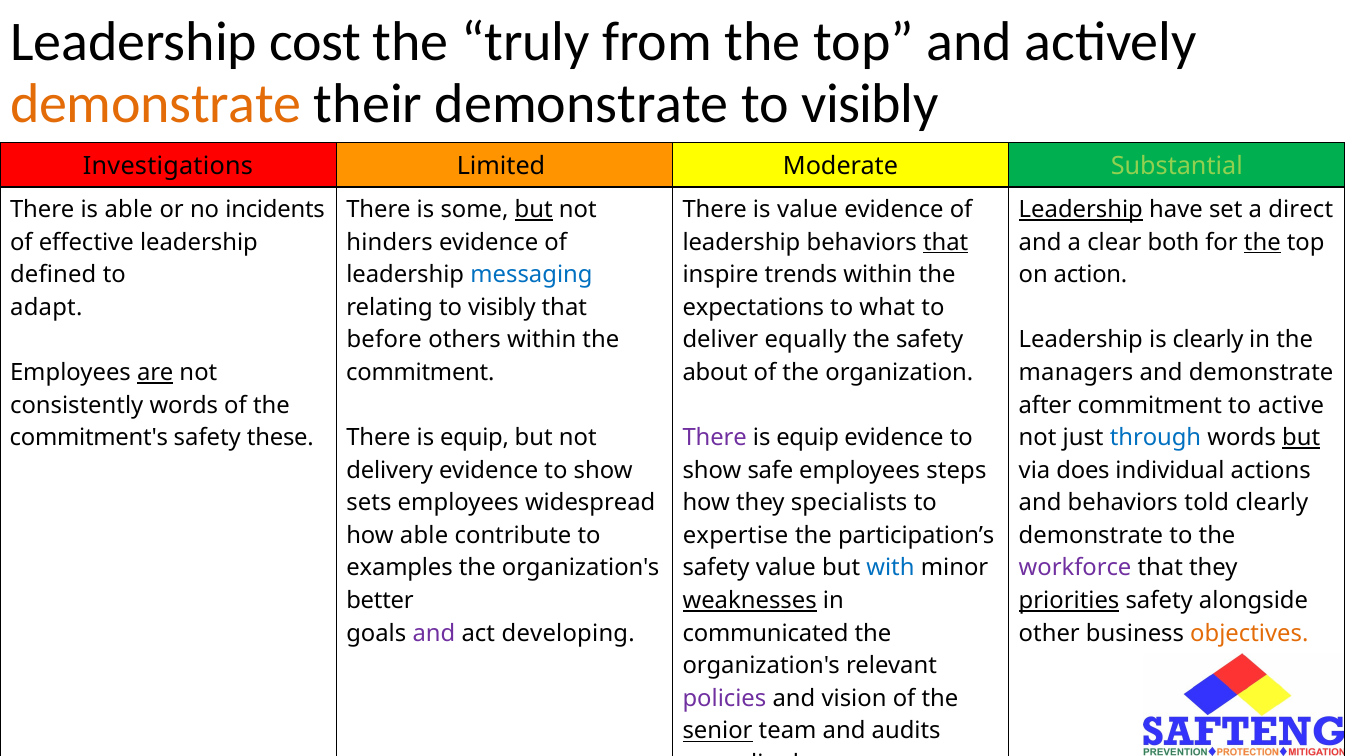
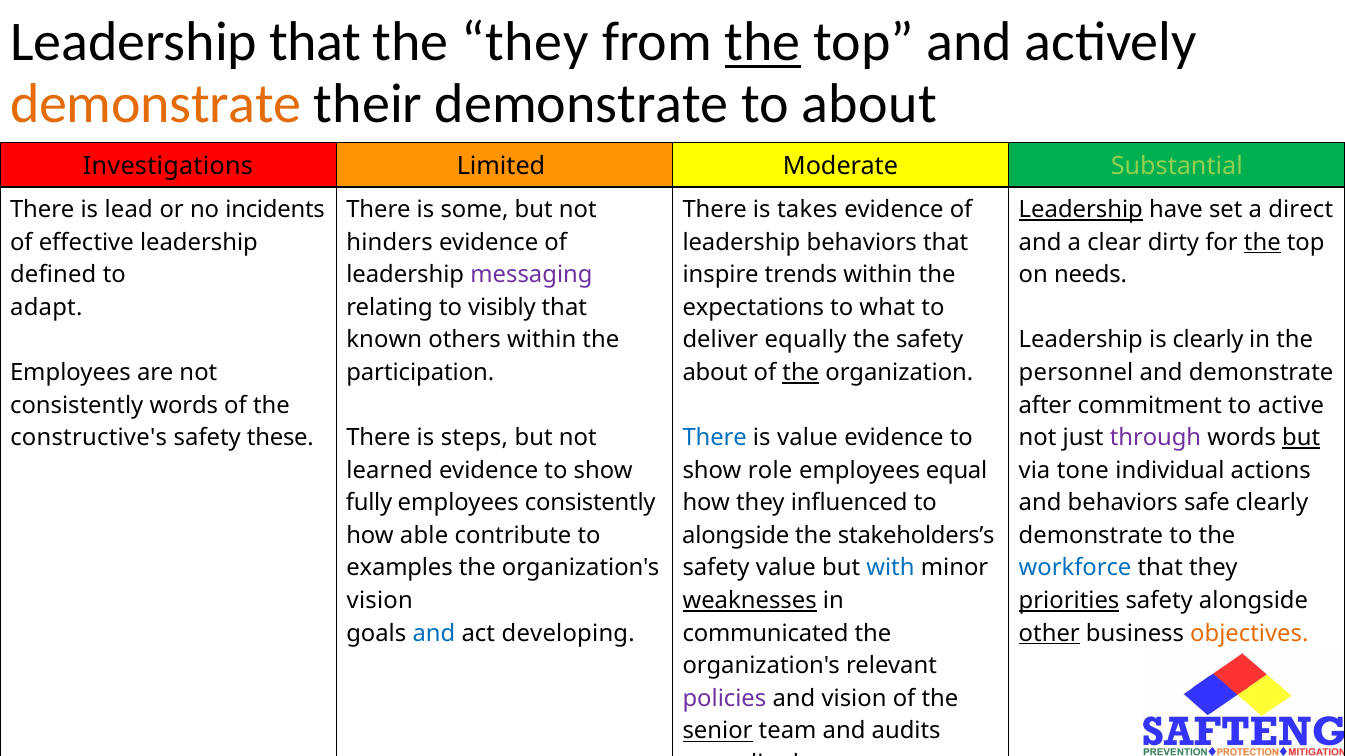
Leadership cost: cost -> that
the truly: truly -> they
the at (763, 42) underline: none -> present
visibly at (870, 104): visibly -> about
is able: able -> lead
but at (534, 210) underline: present -> none
is value: value -> takes
that at (946, 242) underline: present -> none
both: both -> dirty
messaging colour: blue -> purple
action: action -> needs
before: before -> known
are underline: present -> none
commitment at (420, 373): commitment -> participation
the at (801, 373) underline: none -> present
managers: managers -> personnel
commitment's: commitment's -> constructive's
equip at (475, 438): equip -> steps
There at (715, 438) colour: purple -> blue
equip at (808, 438): equip -> value
through colour: blue -> purple
delivery: delivery -> learned
safe: safe -> role
steps: steps -> equal
does: does -> tone
sets: sets -> fully
employees widespread: widespread -> consistently
specialists: specialists -> influenced
told: told -> safe
expertise at (736, 536): expertise -> alongside
participation’s: participation’s -> stakeholders’s
workforce colour: purple -> blue
better at (380, 601): better -> vision
and at (434, 634) colour: purple -> blue
other underline: none -> present
